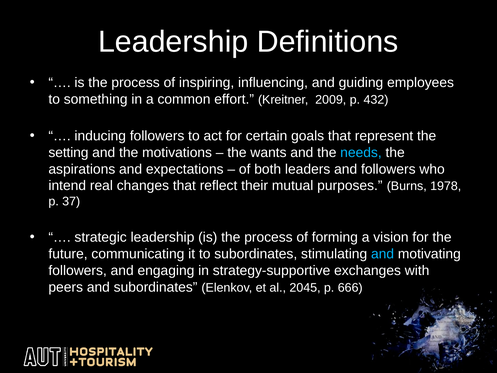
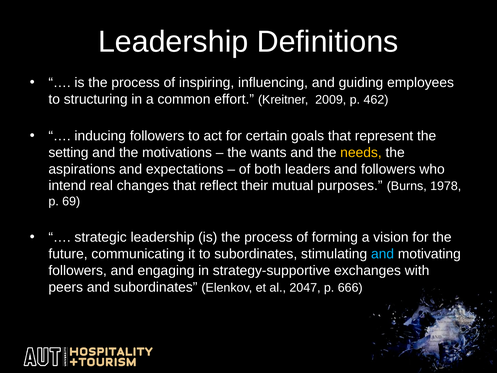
something: something -> structuring
432: 432 -> 462
needs colour: light blue -> yellow
37: 37 -> 69
2045: 2045 -> 2047
